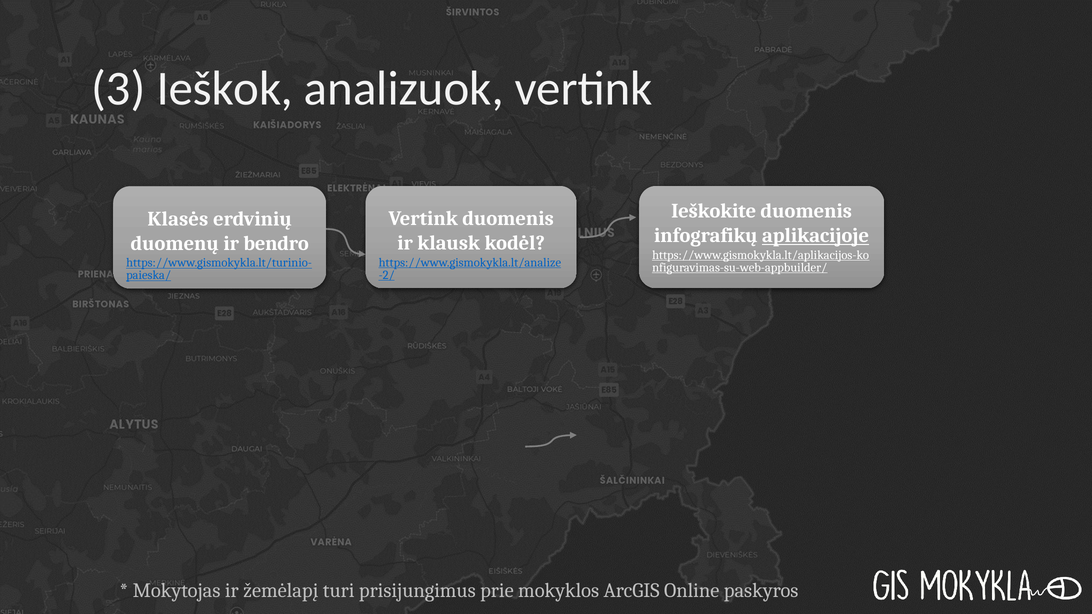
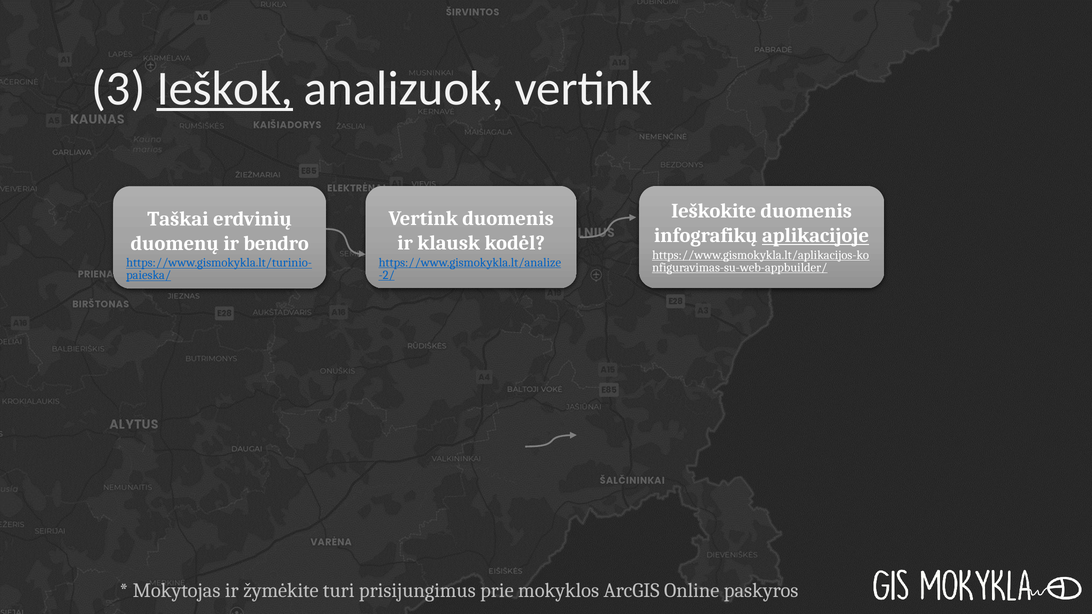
Ieškok underline: none -> present
Klasės: Klasės -> Taškai
žemėlapį: žemėlapį -> žymėkite
